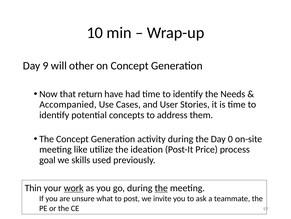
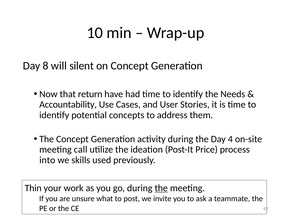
9: 9 -> 8
other: other -> silent
Accompanied: Accompanied -> Accountability
0: 0 -> 4
like: like -> call
goal: goal -> into
work underline: present -> none
